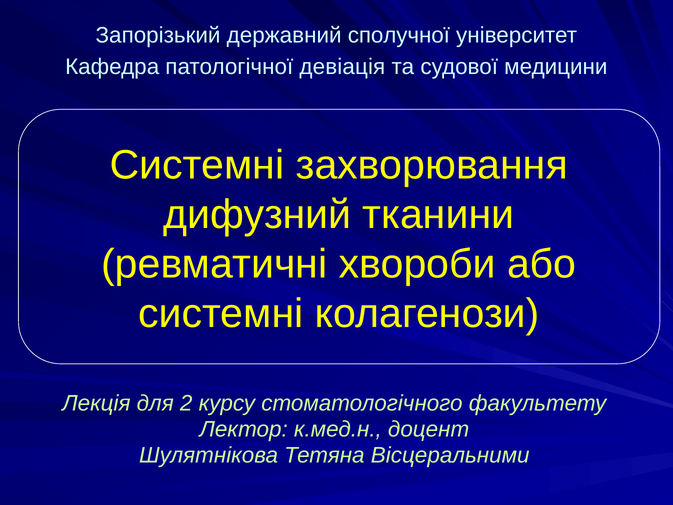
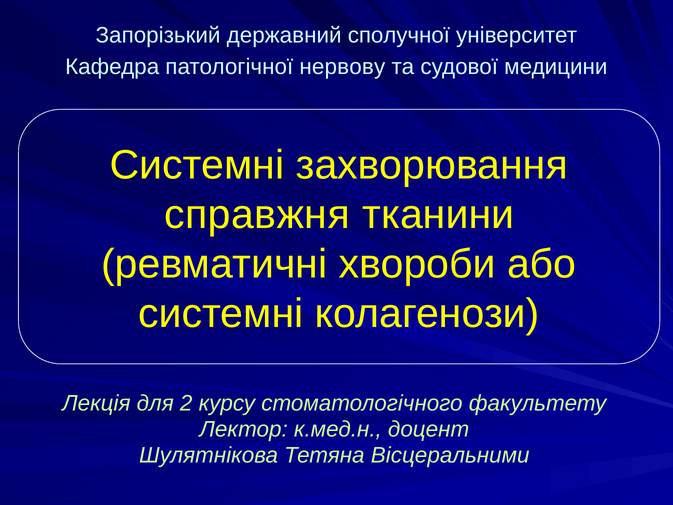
девіація: девіація -> нервову
дифузний: дифузний -> справжня
